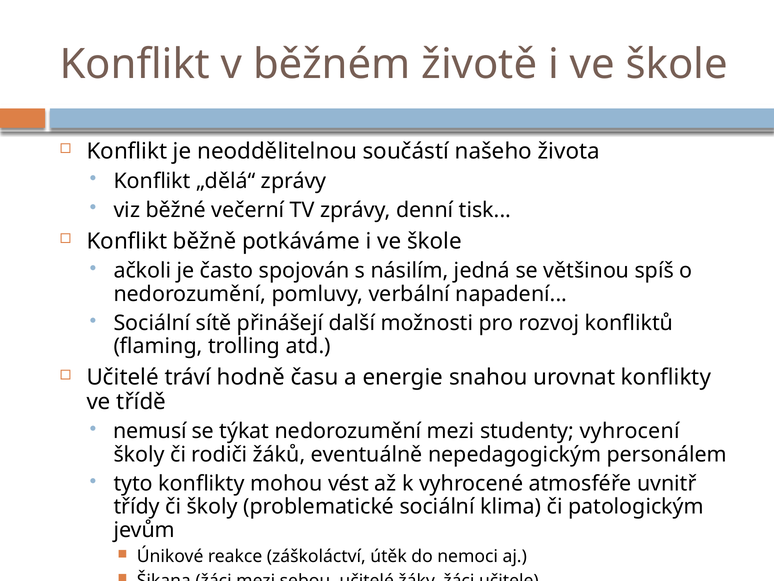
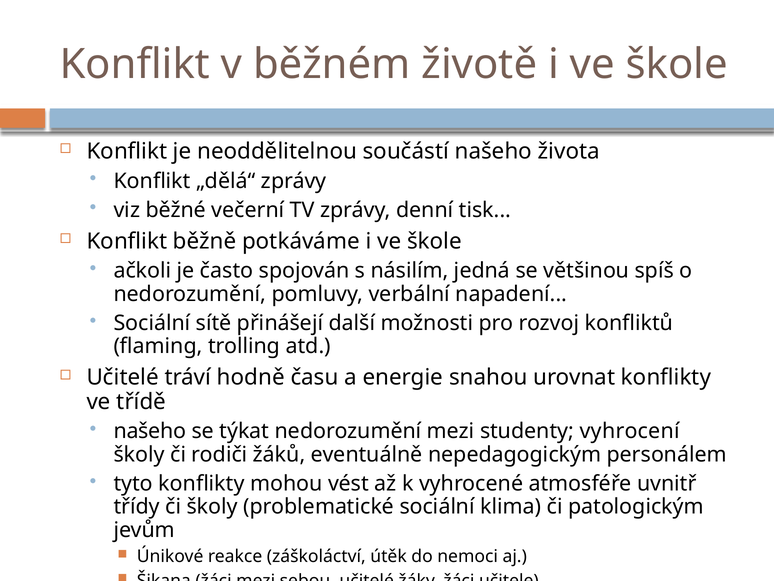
nemusí at (150, 431): nemusí -> našeho
